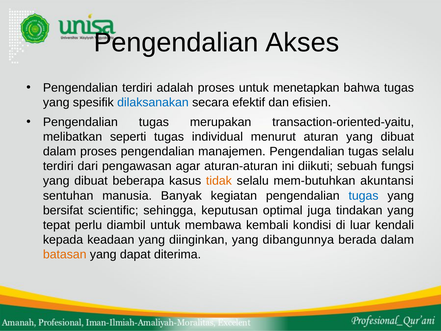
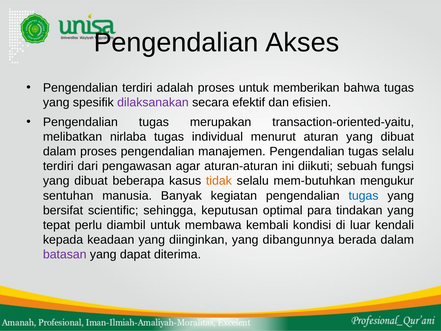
menetapkan: menetapkan -> memberikan
dilaksanakan colour: blue -> purple
seperti: seperti -> nirlaba
akuntansi: akuntansi -> mengukur
juga: juga -> para
batasan colour: orange -> purple
